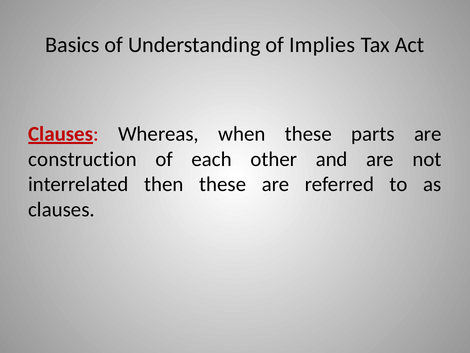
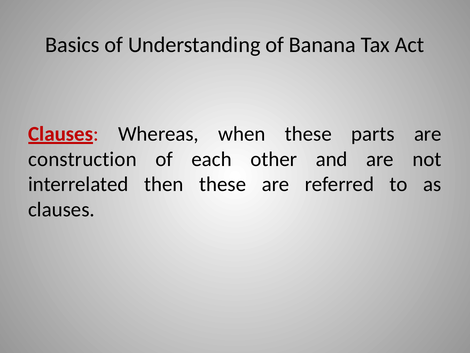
Implies: Implies -> Banana
